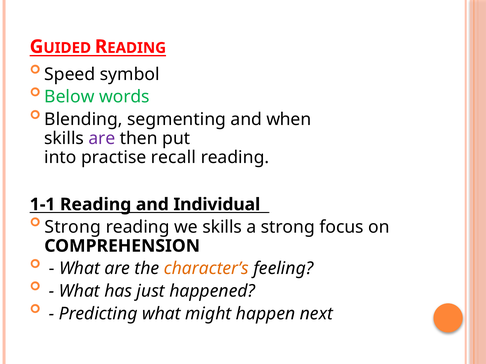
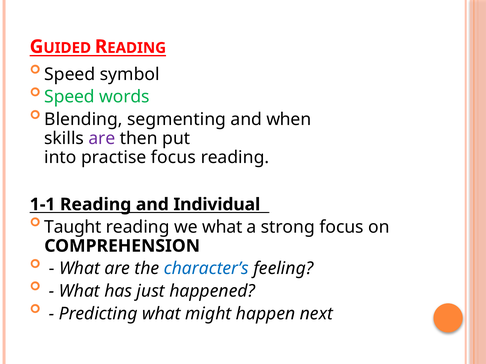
Below at (69, 97): Below -> Speed
practise recall: recall -> focus
Strong at (73, 227): Strong -> Taught
we skills: skills -> what
character’s colour: orange -> blue
